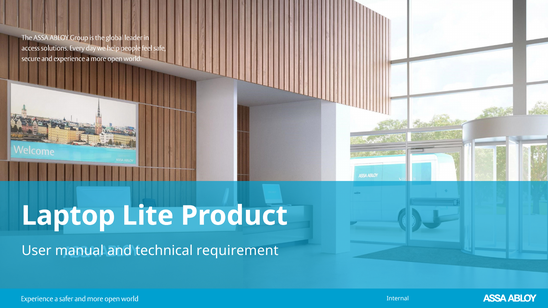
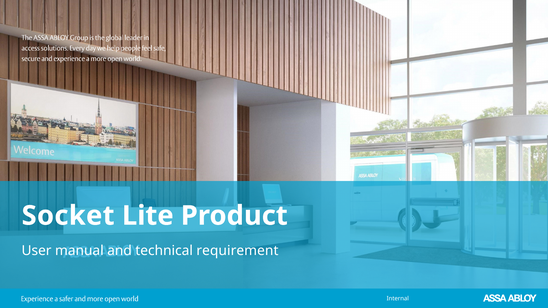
Laptop: Laptop -> Socket
